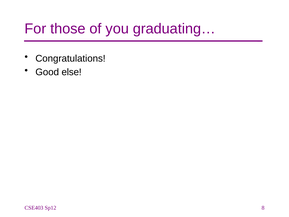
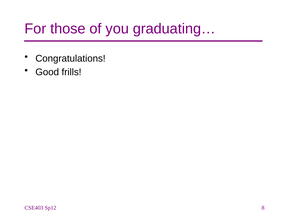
else: else -> frills
